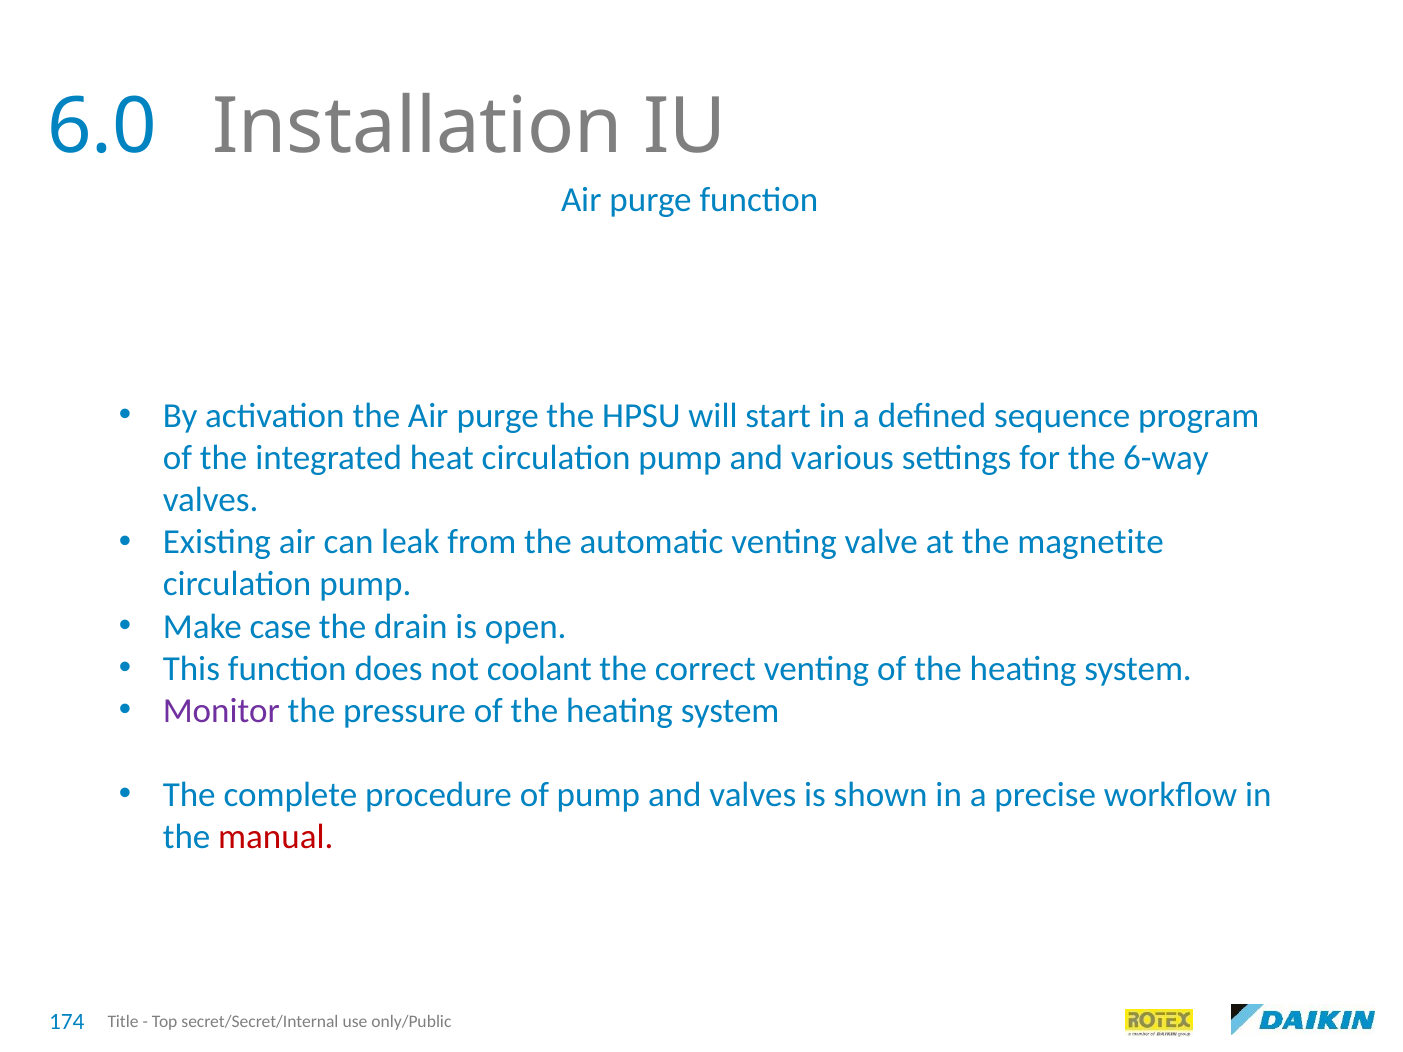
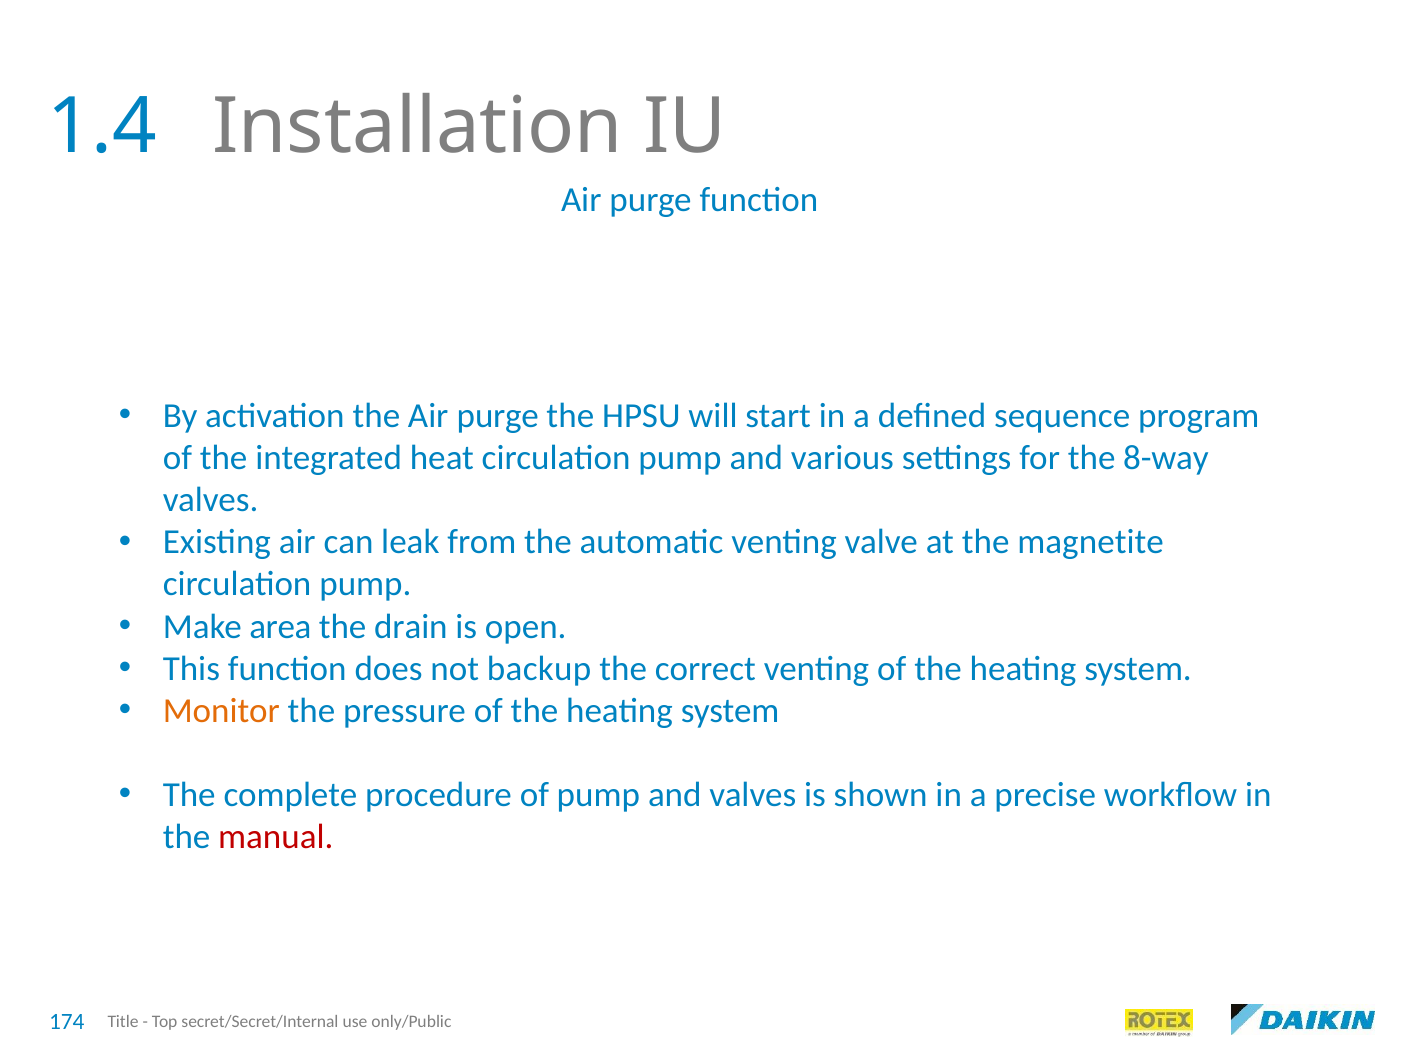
6.0: 6.0 -> 1.4
6-way: 6-way -> 8-way
case: case -> area
coolant: coolant -> backup
Monitor colour: purple -> orange
